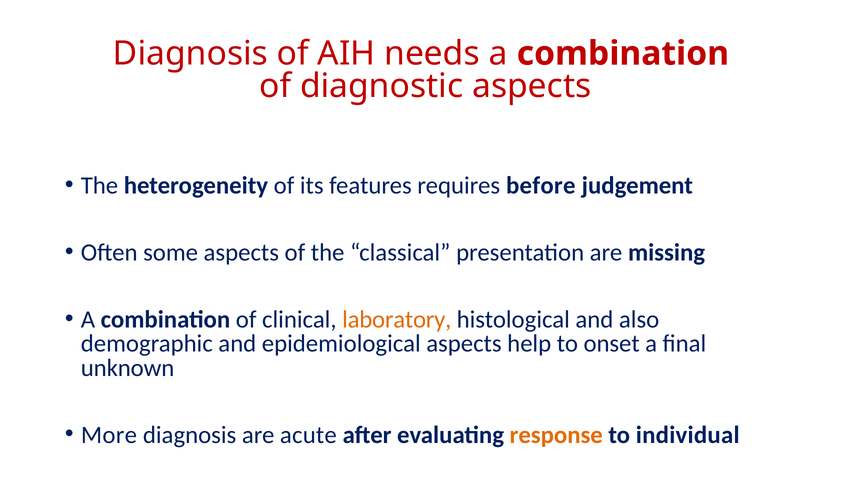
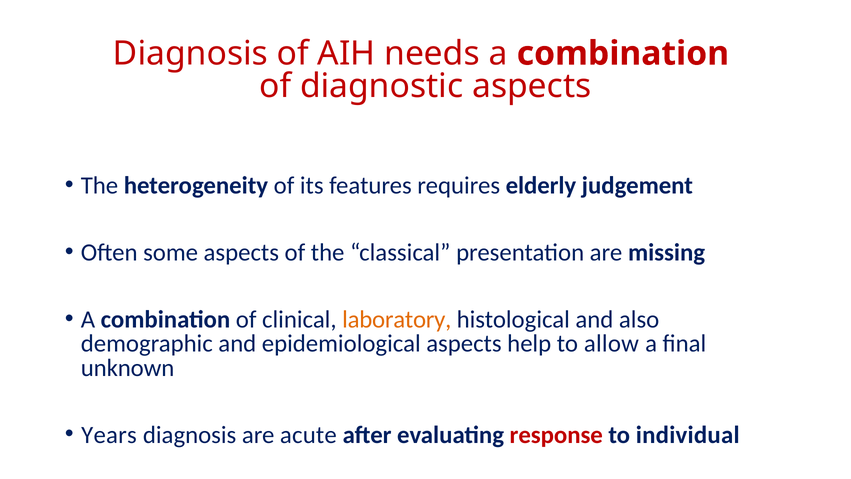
before: before -> elderly
onset: onset -> allow
More: More -> Years
response colour: orange -> red
